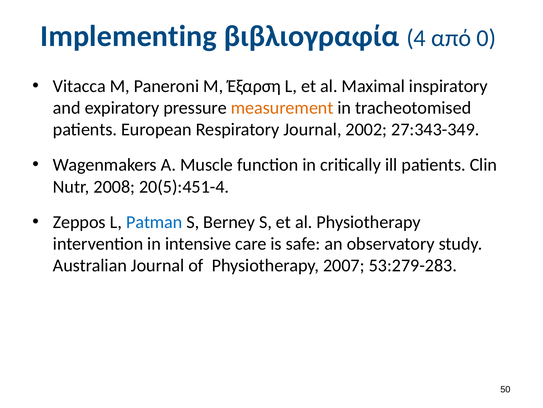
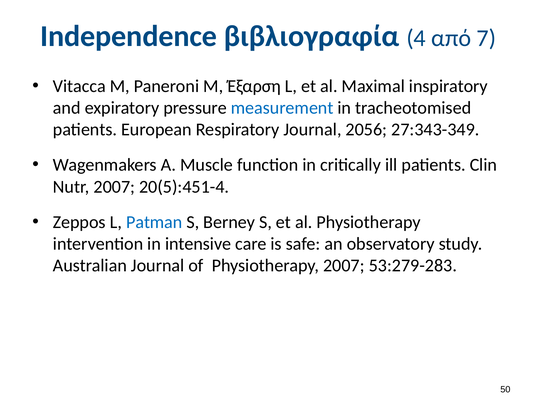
Implementing: Implementing -> Independence
0: 0 -> 7
measurement colour: orange -> blue
2002: 2002 -> 2056
Nutr 2008: 2008 -> 2007
